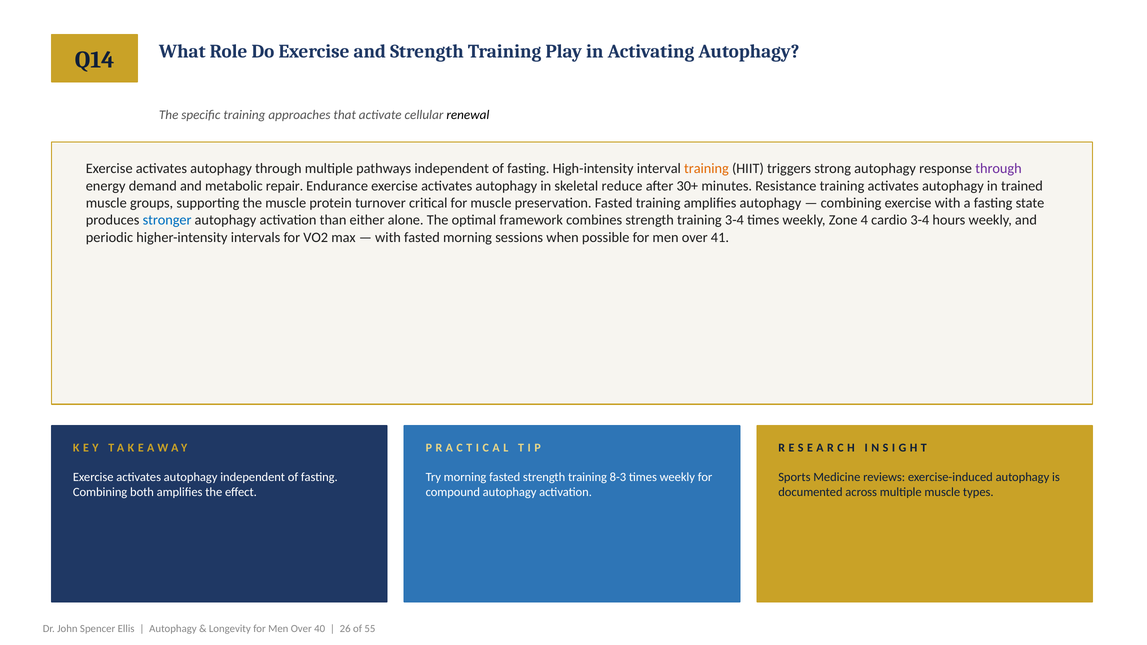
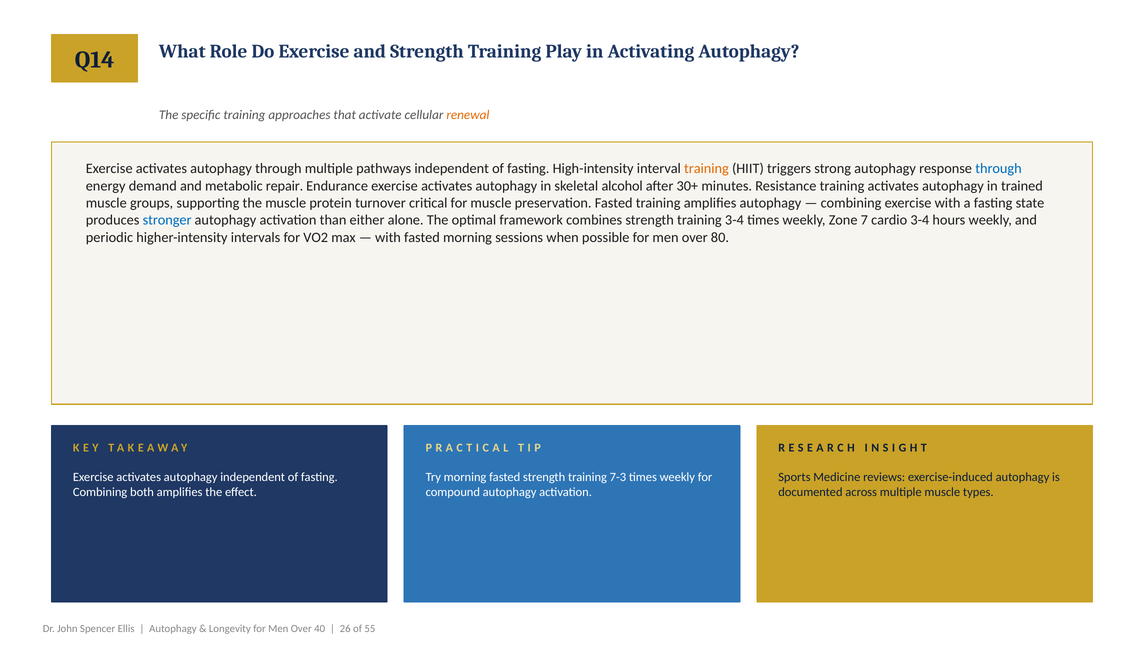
renewal colour: black -> orange
through at (998, 169) colour: purple -> blue
reduce: reduce -> alcohol
4: 4 -> 7
41: 41 -> 80
8-3: 8-3 -> 7-3
